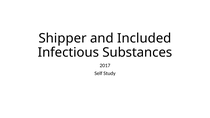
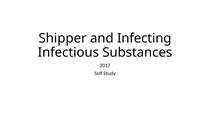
Included: Included -> Infecting
